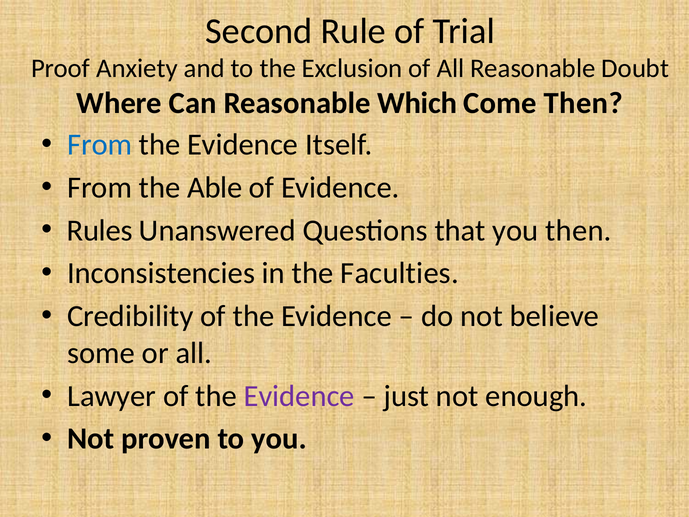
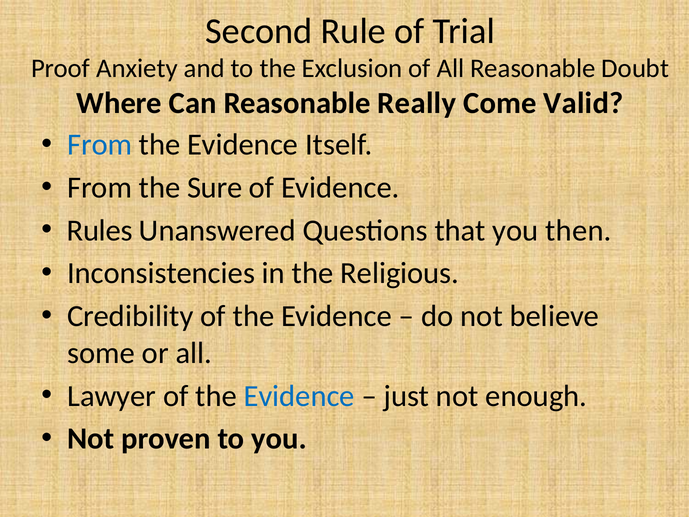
Which: Which -> Really
Come Then: Then -> Valid
Able: Able -> Sure
Faculties: Faculties -> Religious
Evidence at (299, 396) colour: purple -> blue
